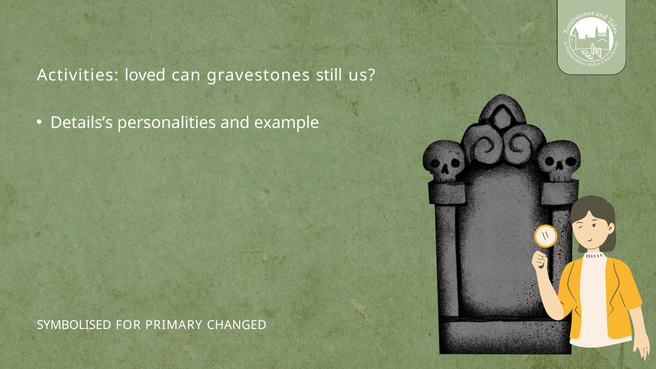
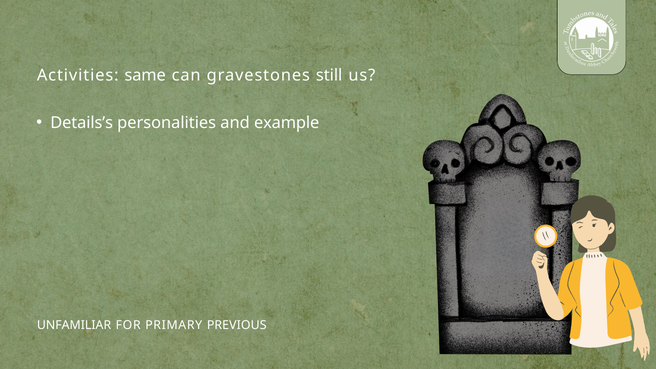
loved: loved -> same
SYMBOLISED: SYMBOLISED -> UNFAMILIAR
CHANGED: CHANGED -> PREVIOUS
